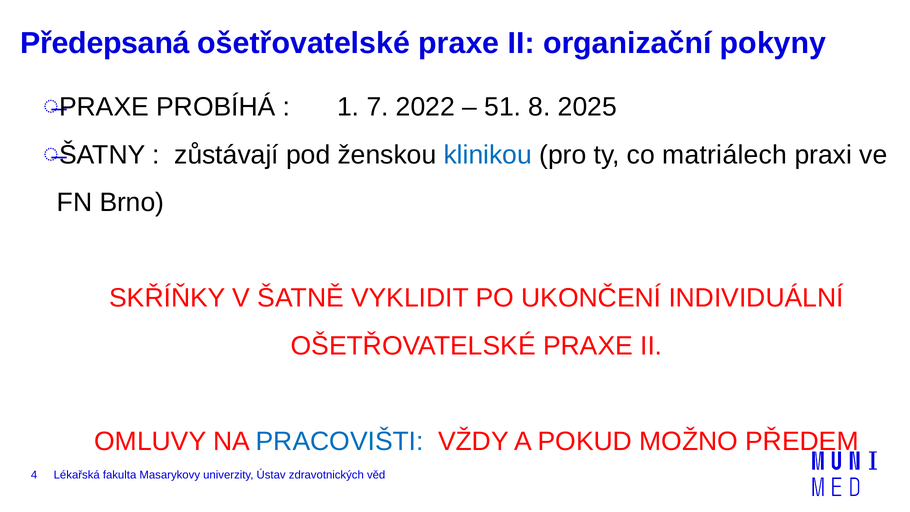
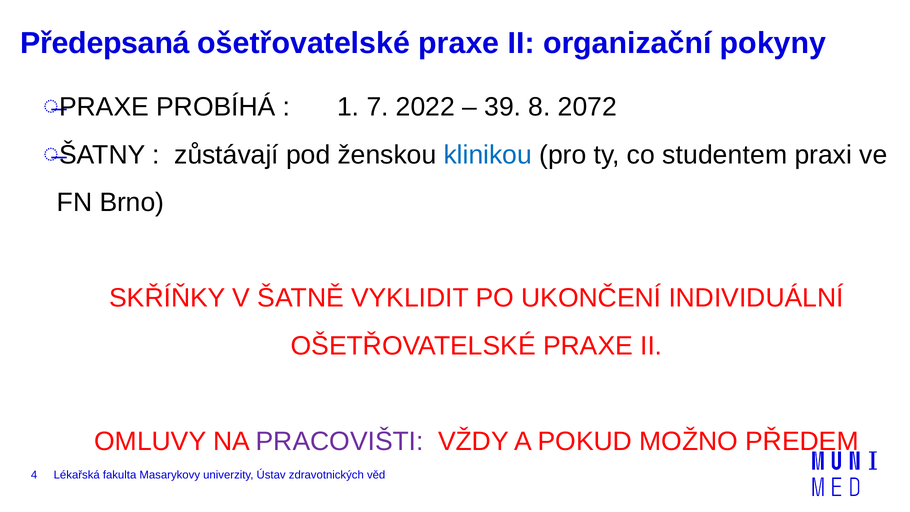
51: 51 -> 39
2025: 2025 -> 2072
matriálech: matriálech -> studentem
PRACOVIŠTI colour: blue -> purple
